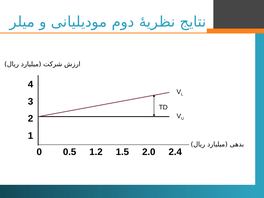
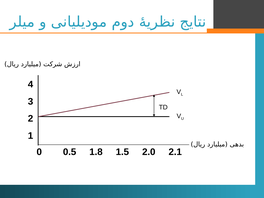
1.2: 1.2 -> 1.8
2.4: 2.4 -> 2.1
